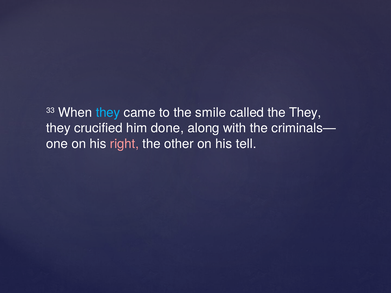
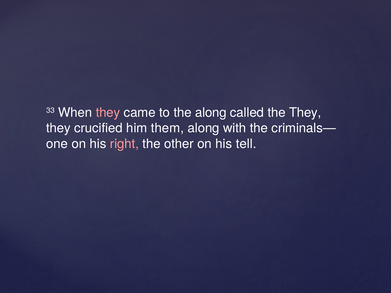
they at (108, 113) colour: light blue -> pink
the smile: smile -> along
done: done -> them
